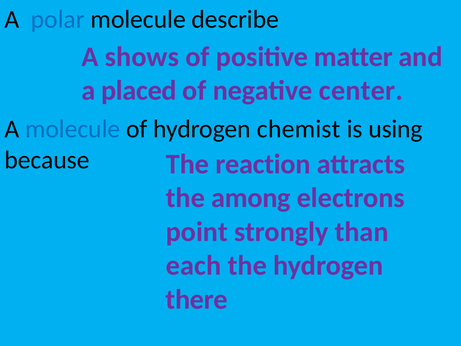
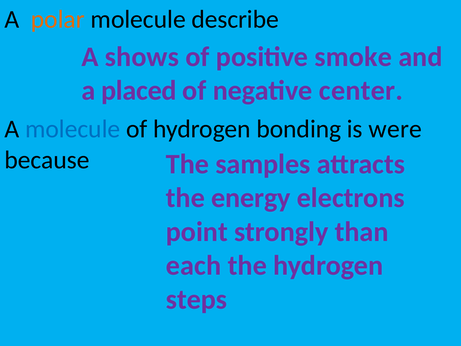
polar colour: blue -> orange
matter: matter -> smoke
chemist: chemist -> bonding
using: using -> were
reaction: reaction -> samples
among: among -> energy
there: there -> steps
